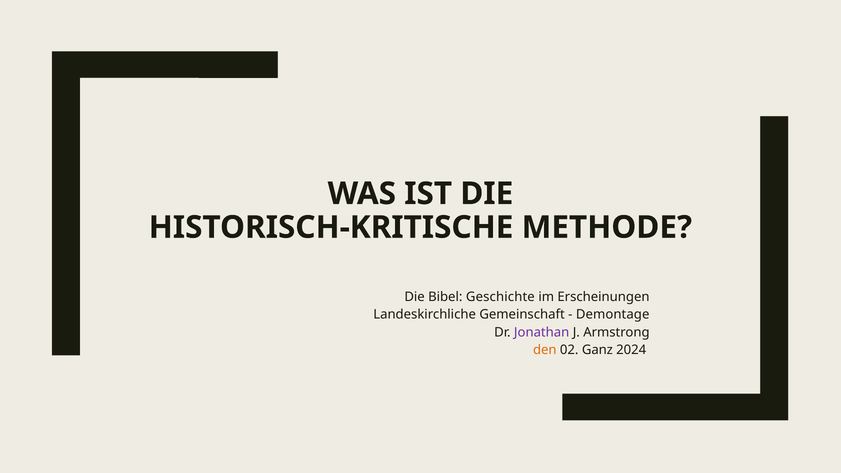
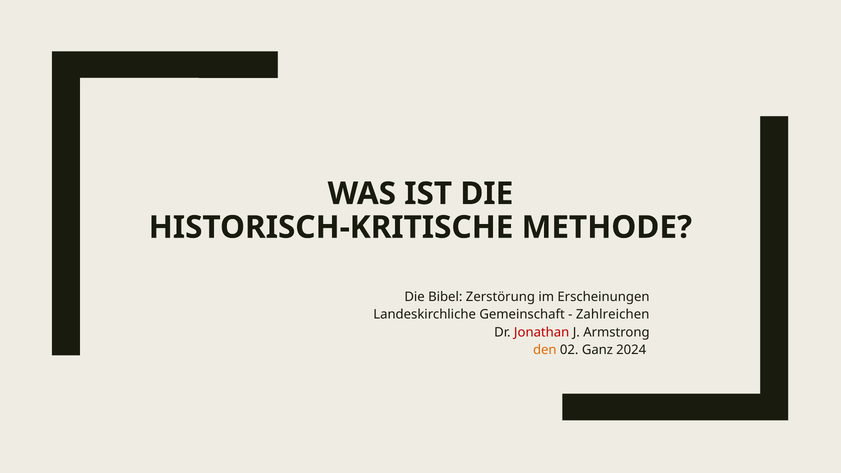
Geschichte: Geschichte -> Zerstörung
Demontage: Demontage -> Zahlreichen
Jonathan colour: purple -> red
